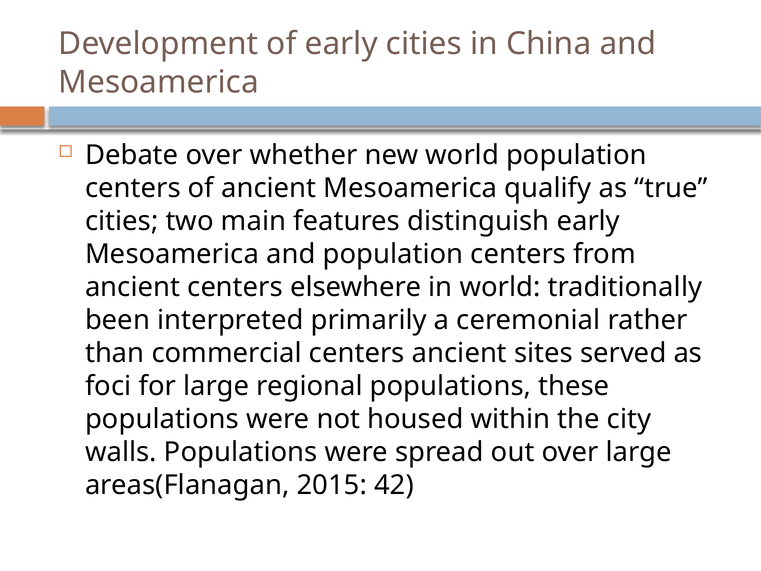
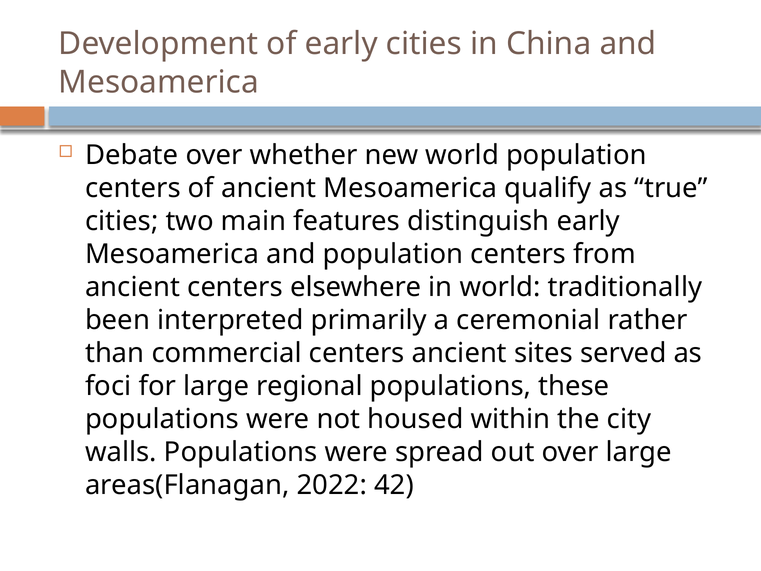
2015: 2015 -> 2022
